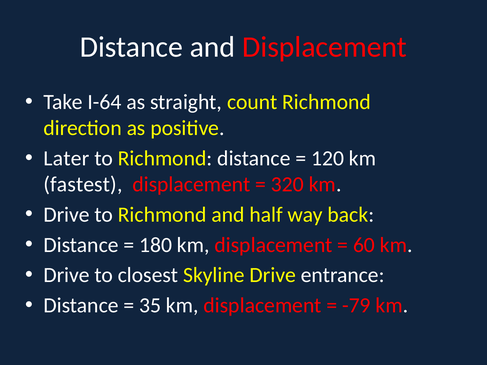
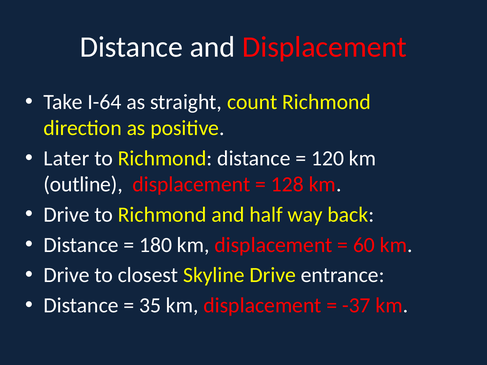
fastest: fastest -> outline
320: 320 -> 128
-79: -79 -> -37
